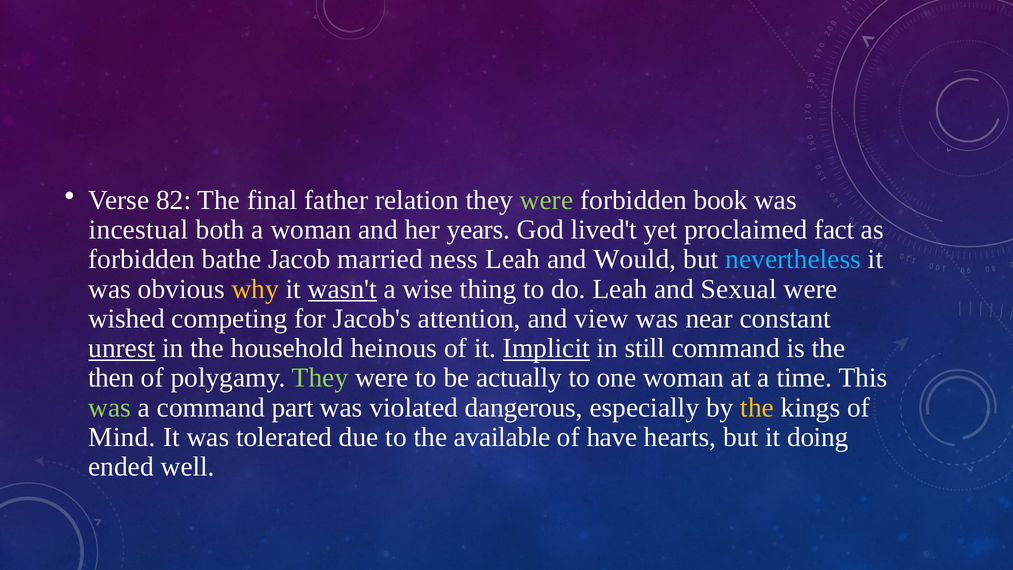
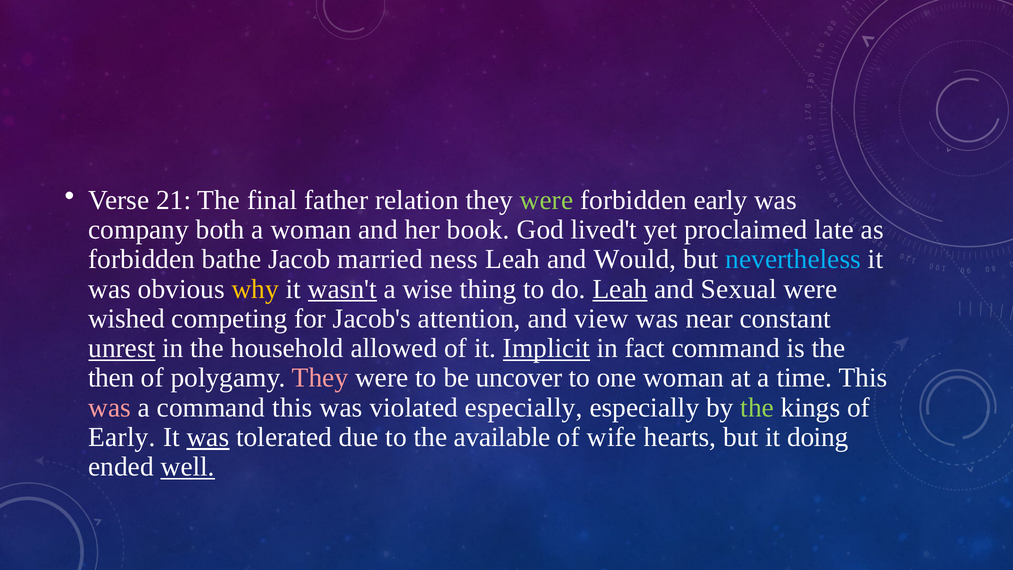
82: 82 -> 21
forbidden book: book -> early
incestual: incestual -> company
years: years -> book
fact: fact -> late
Leah at (620, 289) underline: none -> present
heinous: heinous -> allowed
still: still -> fact
They at (320, 378) colour: light green -> pink
actually: actually -> uncover
was at (110, 407) colour: light green -> pink
command part: part -> this
violated dangerous: dangerous -> especially
the at (757, 407) colour: yellow -> light green
Mind at (122, 437): Mind -> Early
was at (208, 437) underline: none -> present
have: have -> wife
well underline: none -> present
